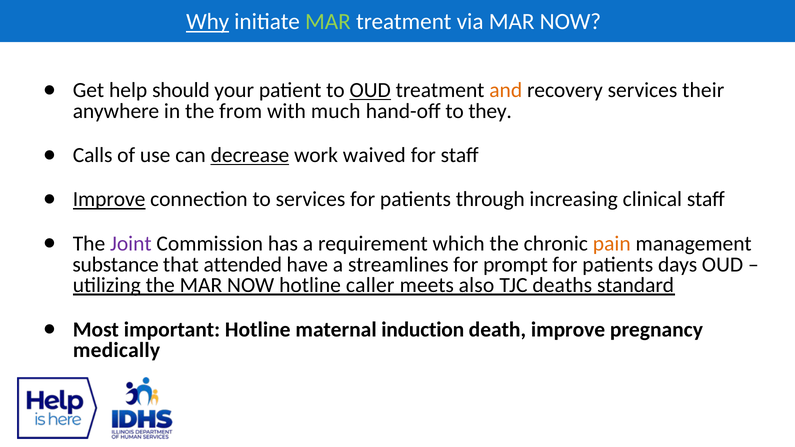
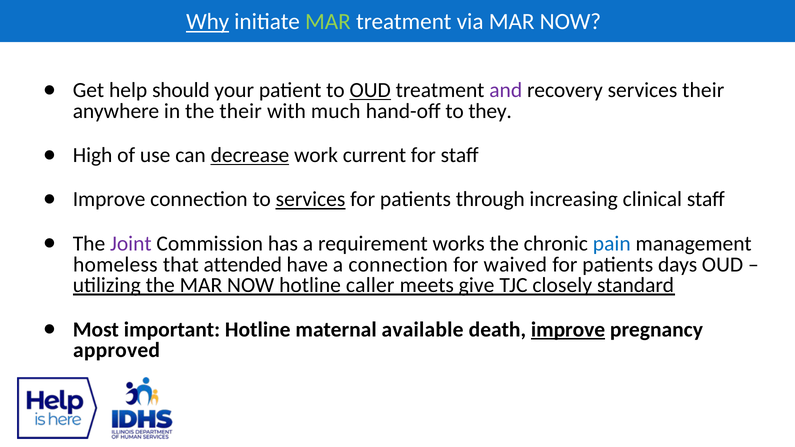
and colour: orange -> purple
the from: from -> their
Calls: Calls -> High
waived: waived -> current
Improve at (109, 199) underline: present -> none
services at (311, 199) underline: none -> present
which: which -> works
pain colour: orange -> blue
substance: substance -> homeless
a streamlines: streamlines -> connection
prompt: prompt -> waived
also: also -> give
deaths: deaths -> closely
induction: induction -> available
improve at (568, 330) underline: none -> present
medically: medically -> approved
